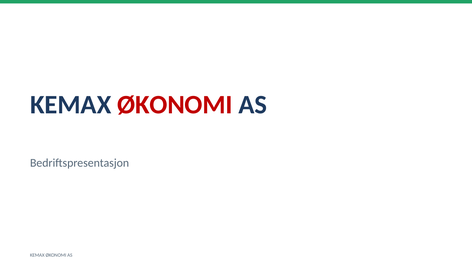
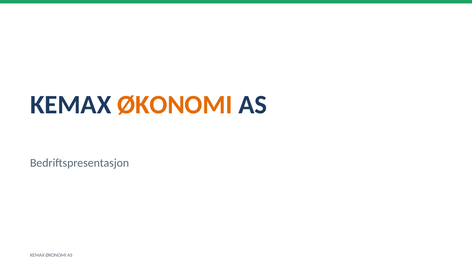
ØKONOMI at (175, 105) colour: red -> orange
